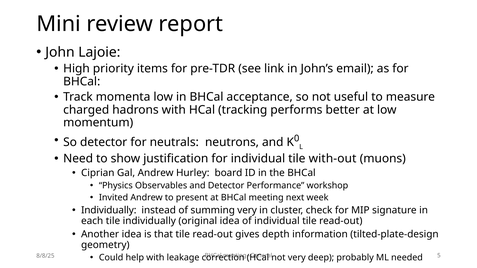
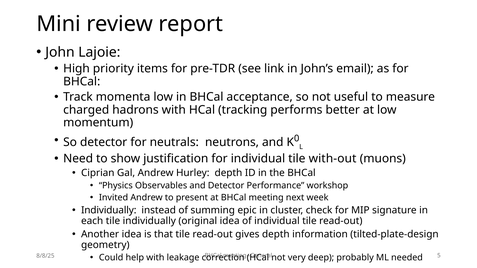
Hurley board: board -> depth
summing very: very -> epic
